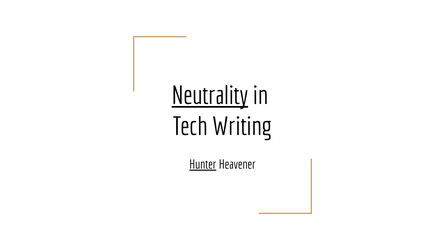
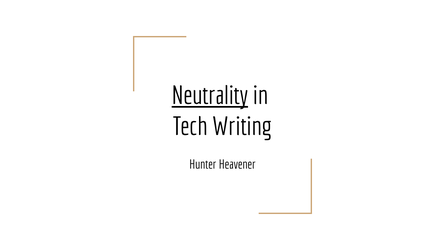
Hunter underline: present -> none
